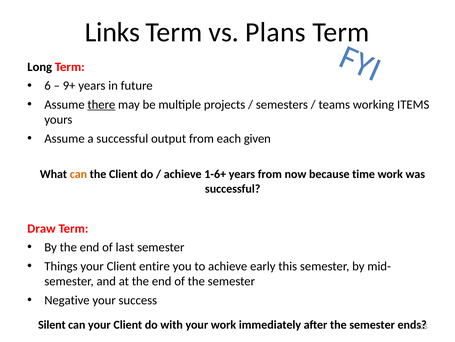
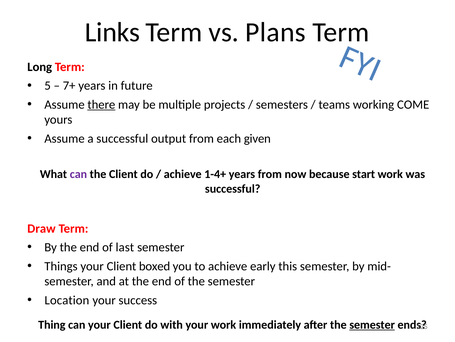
6: 6 -> 5
9+: 9+ -> 7+
ITEMS: ITEMS -> COME
can at (78, 174) colour: orange -> purple
1-6+: 1-6+ -> 1-4+
time: time -> start
entire: entire -> boxed
Negative: Negative -> Location
Silent: Silent -> Thing
semester at (372, 324) underline: none -> present
